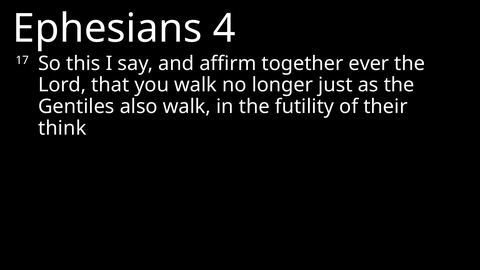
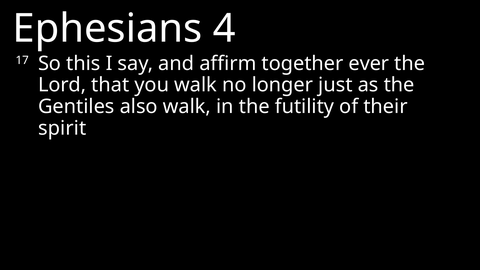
think: think -> spirit
